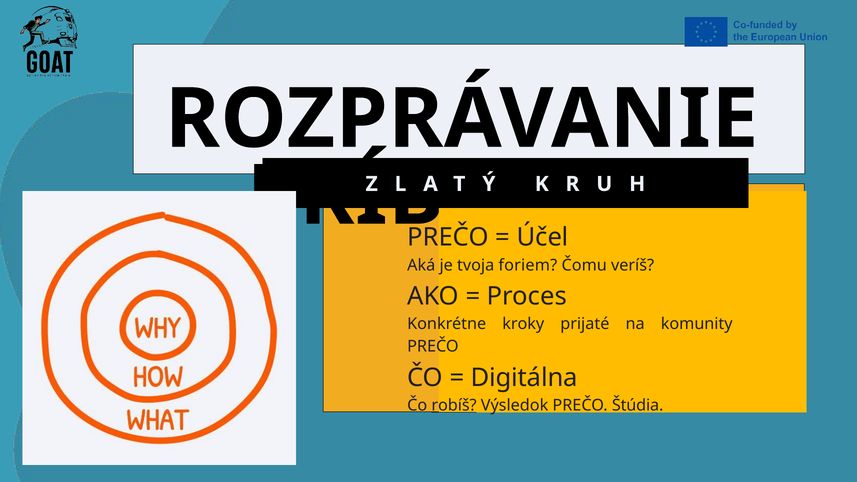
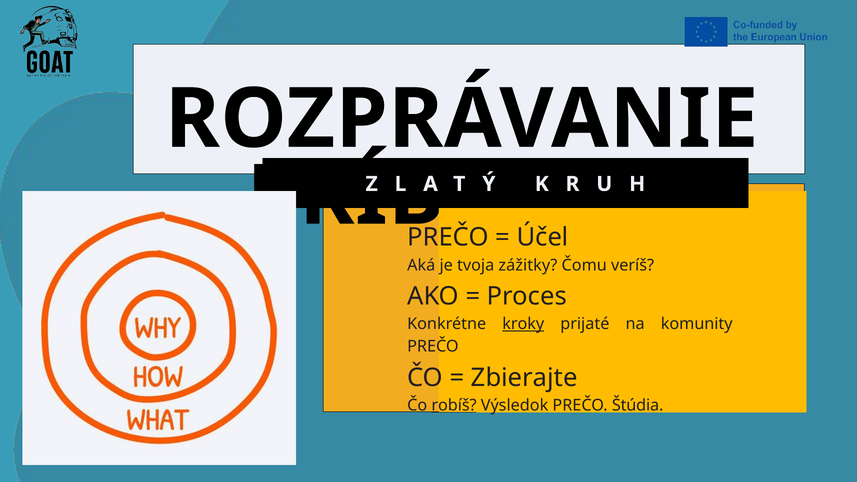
foriem: foriem -> zážitky
kroky underline: none -> present
Digitálna: Digitálna -> Zbierajte
